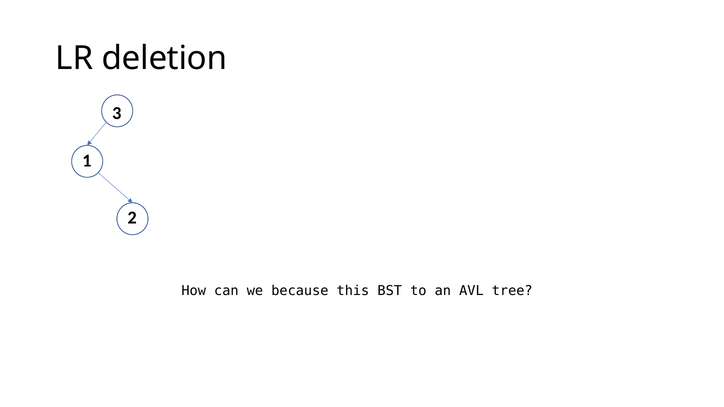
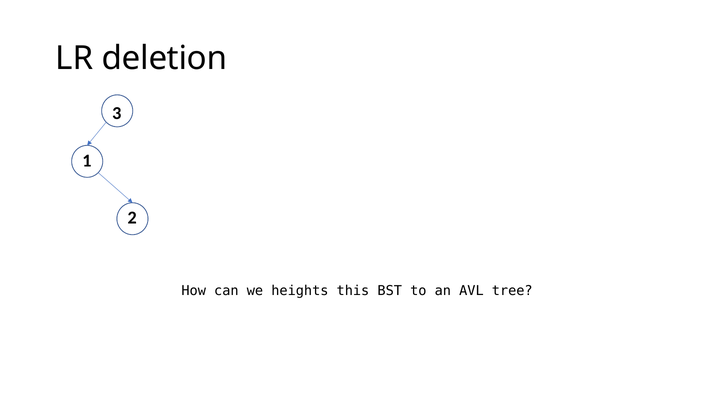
because: because -> heights
